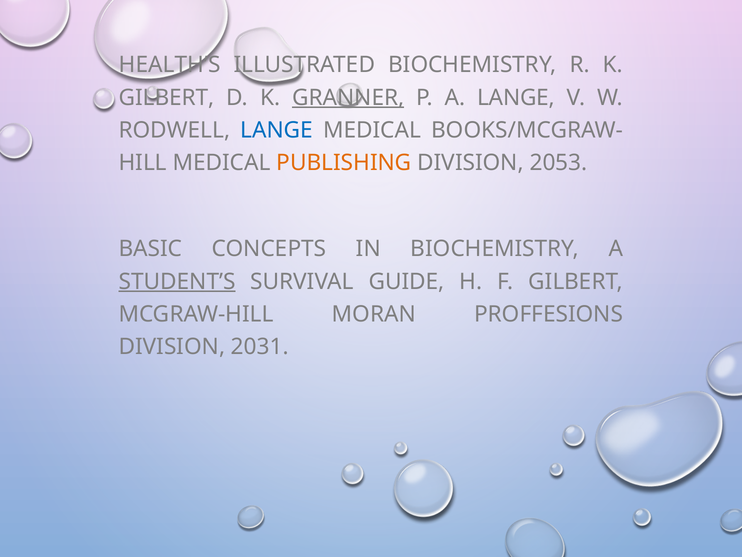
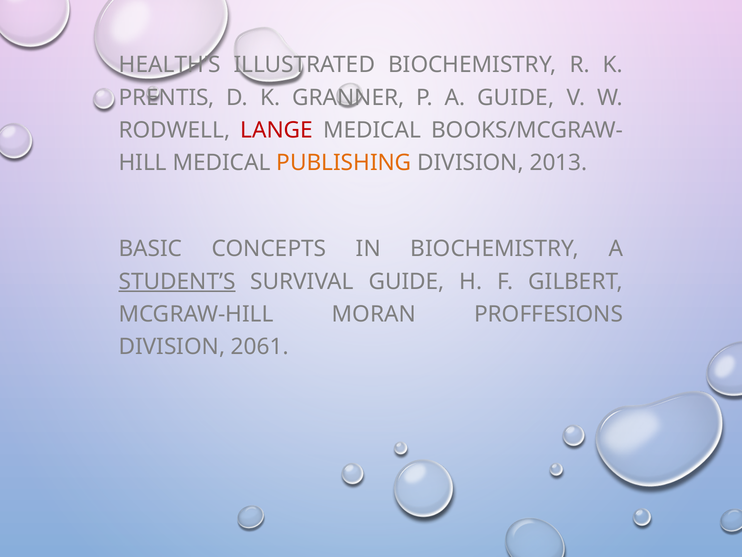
GILBERT at (167, 98): GILBERT -> PRENTIS
GRANNER underline: present -> none
A LANGE: LANGE -> GUIDE
LANGE at (277, 130) colour: blue -> red
2053: 2053 -> 2013
2031: 2031 -> 2061
